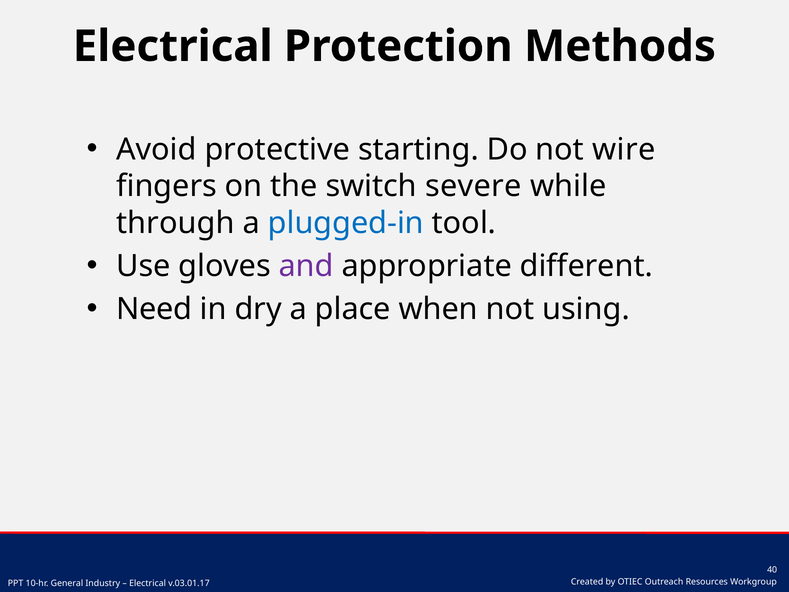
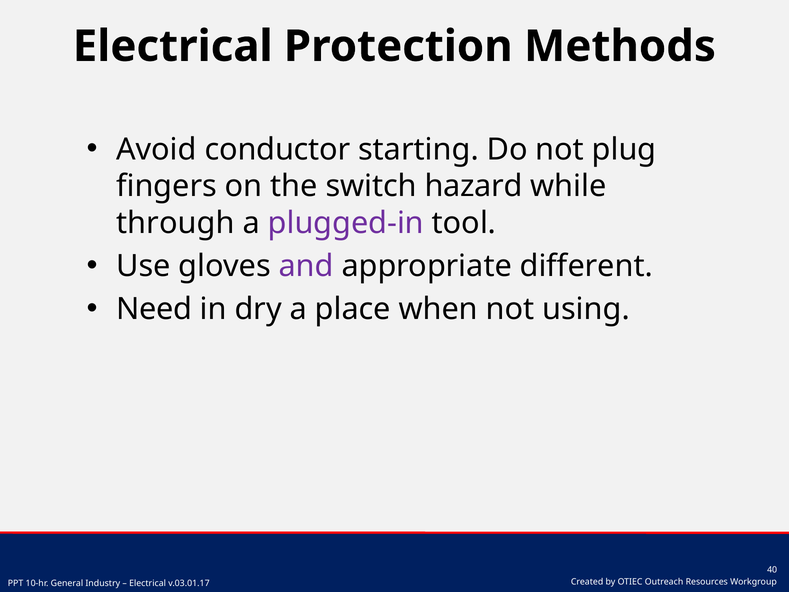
protective: protective -> conductor
wire: wire -> plug
severe: severe -> hazard
plugged-in colour: blue -> purple
